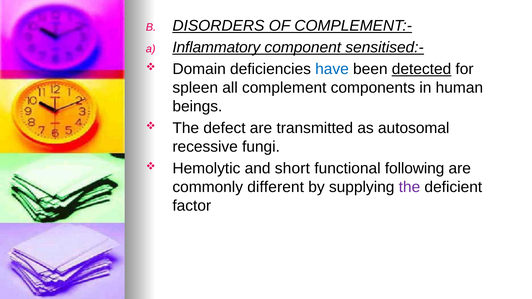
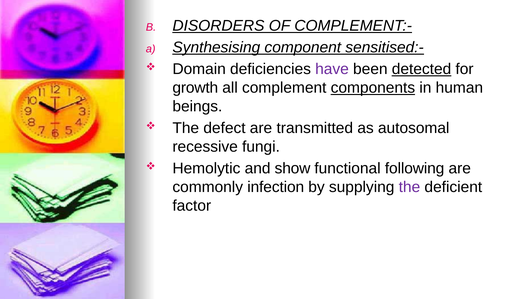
Inflammatory: Inflammatory -> Synthesising
have colour: blue -> purple
spleen: spleen -> growth
components underline: none -> present
short: short -> show
different: different -> infection
